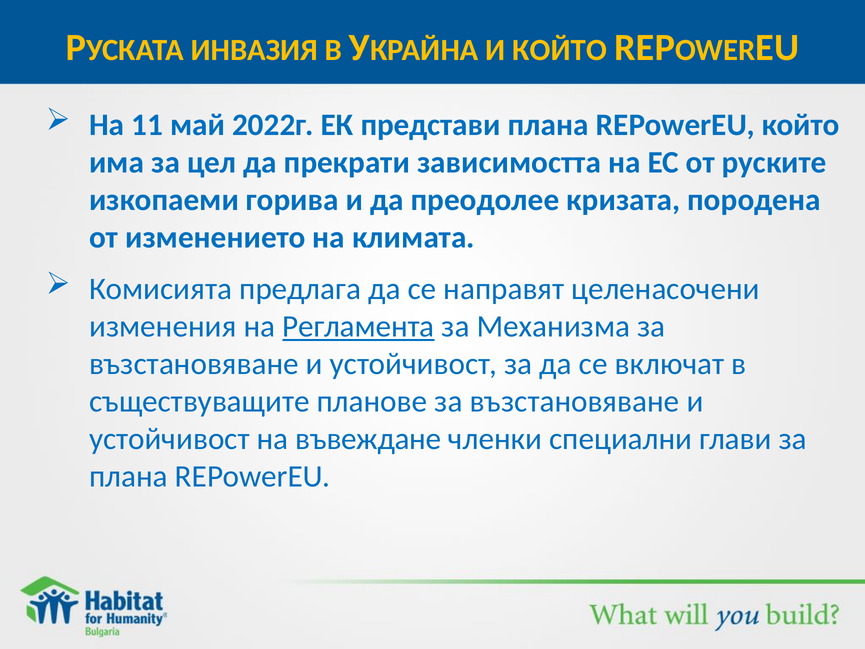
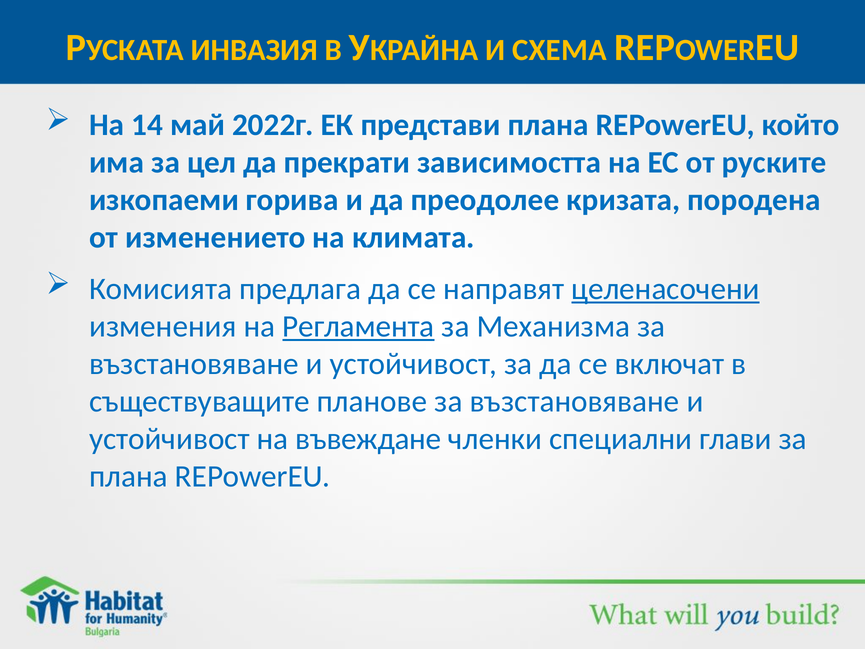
И КОЙТО: КОЙТО -> СХЕМА
11: 11 -> 14
целенасочени underline: none -> present
